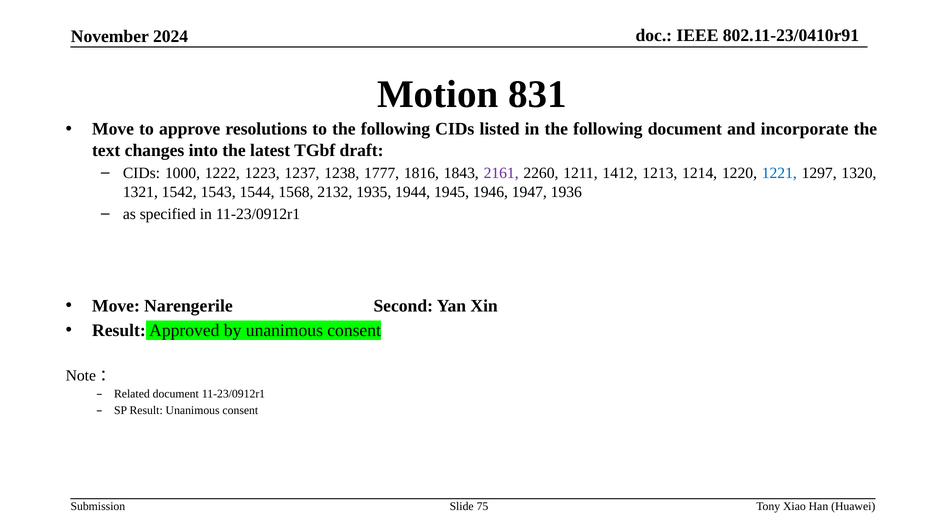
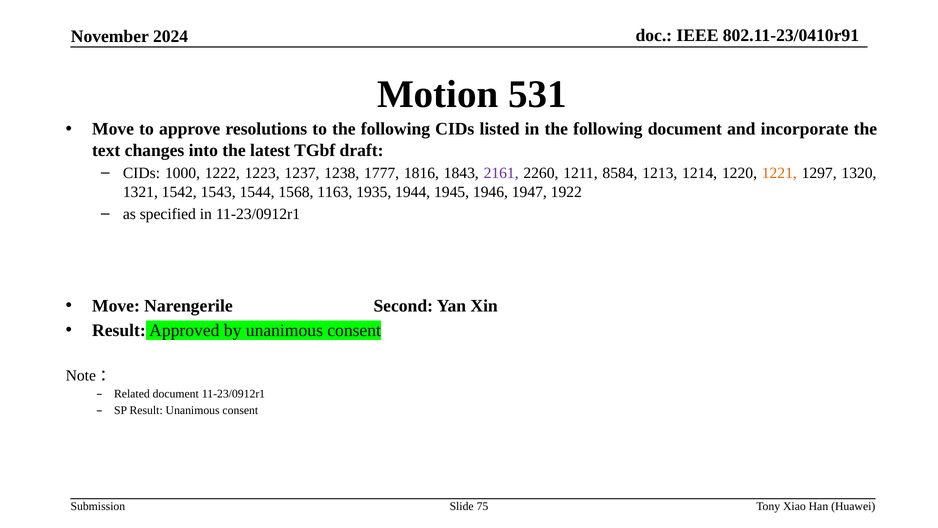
831: 831 -> 531
1412: 1412 -> 8584
1221 colour: blue -> orange
2132: 2132 -> 1163
1936: 1936 -> 1922
